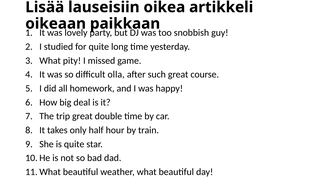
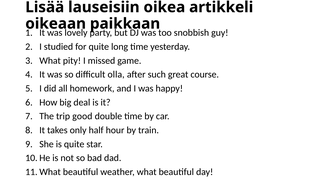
trip great: great -> good
